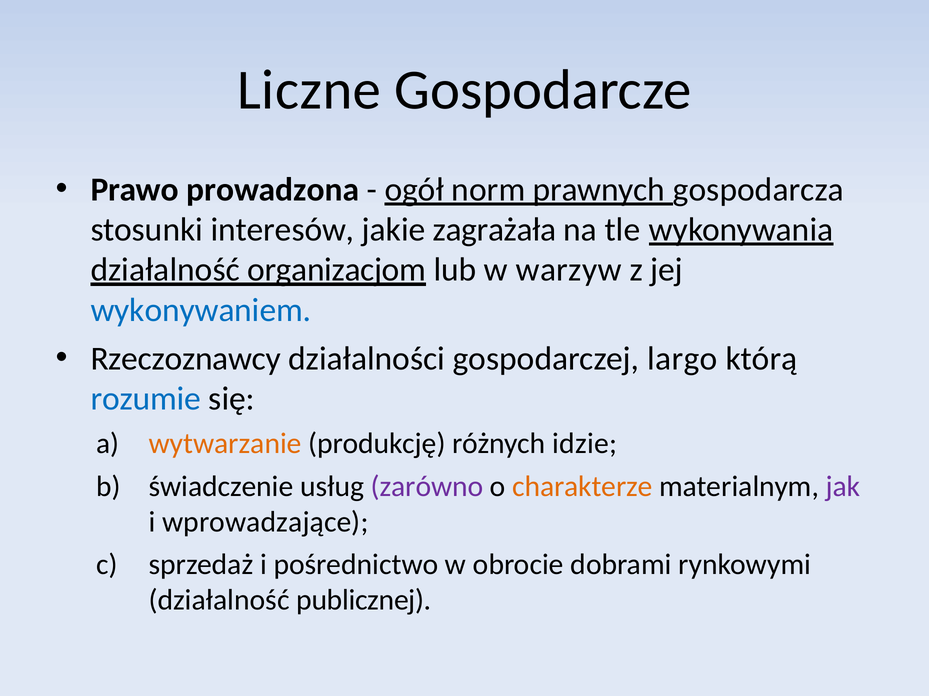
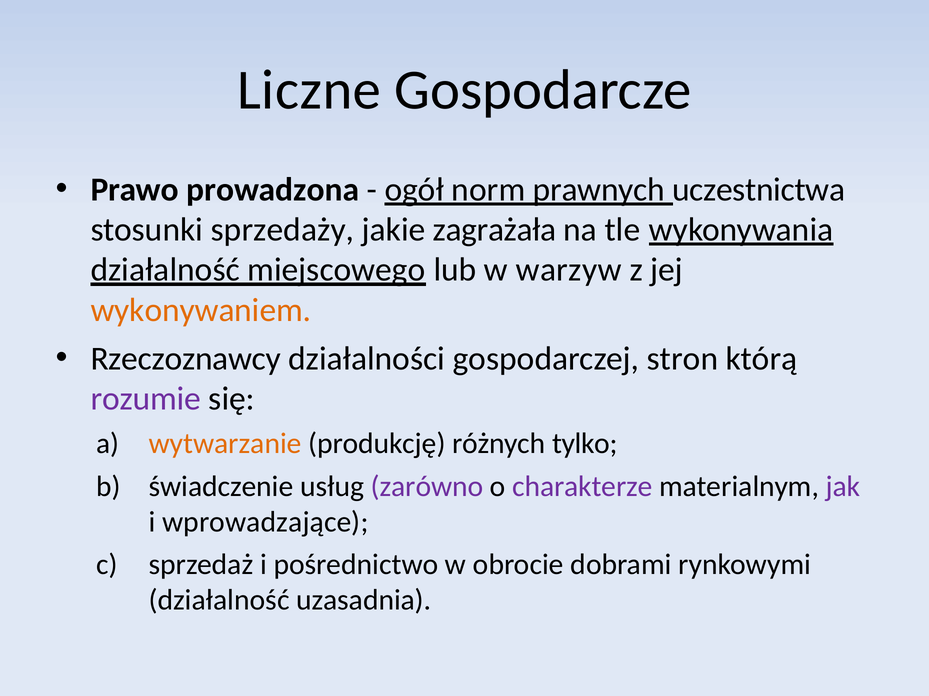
gospodarcza: gospodarcza -> uczestnictwa
interesów: interesów -> sprzedaży
organizacjom: organizacjom -> miejscowego
wykonywaniem colour: blue -> orange
largo: largo -> stron
rozumie colour: blue -> purple
idzie: idzie -> tylko
charakterze colour: orange -> purple
publicznej: publicznej -> uzasadnia
